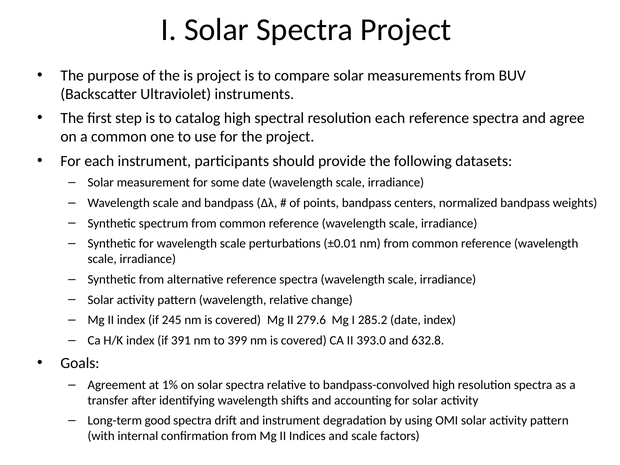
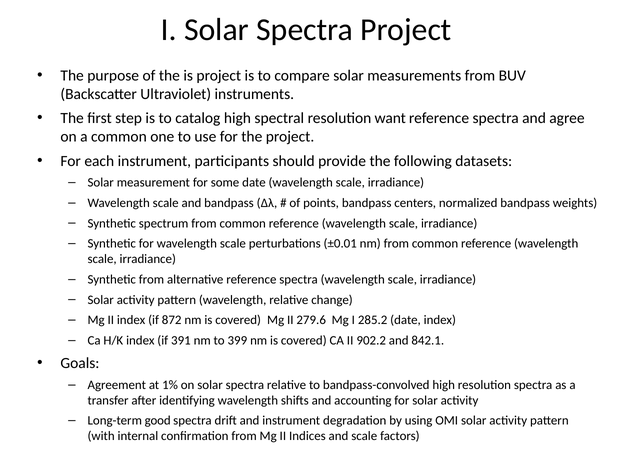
resolution each: each -> want
245: 245 -> 872
393.0: 393.0 -> 902.2
632.8: 632.8 -> 842.1
